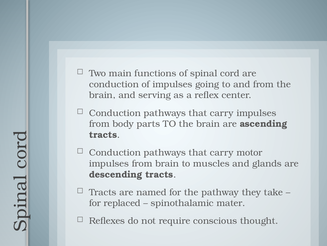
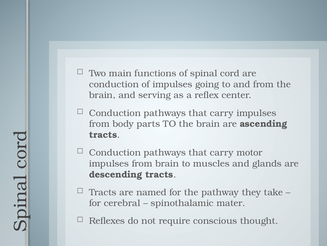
replaced: replaced -> cerebral
